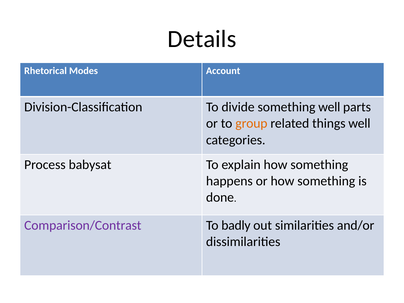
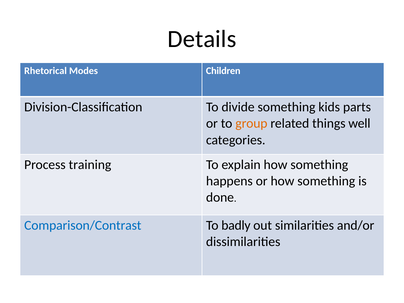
Account: Account -> Children
something well: well -> kids
babysat: babysat -> training
Comparison/Contrast colour: purple -> blue
